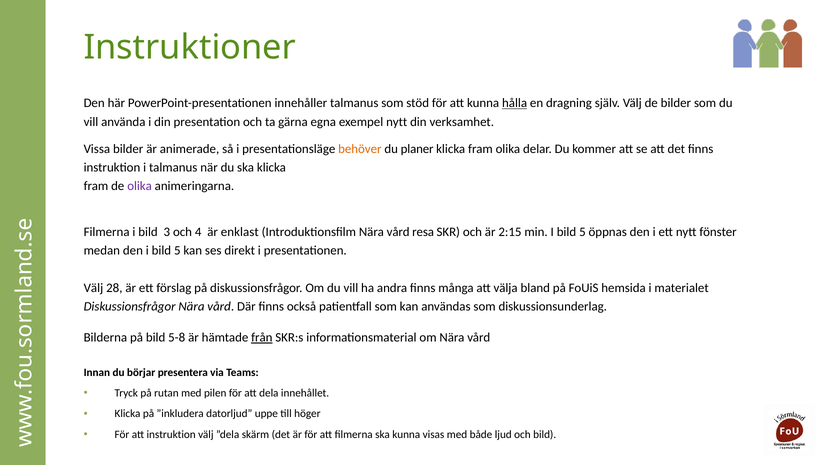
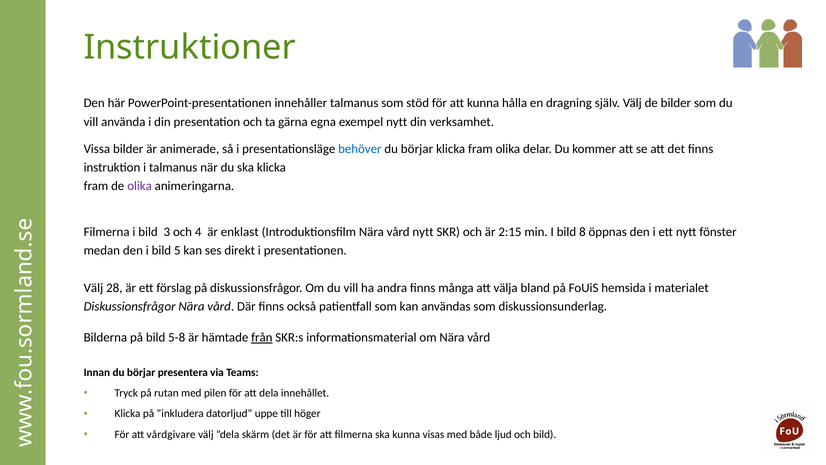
hålla underline: present -> none
behöver colour: orange -> blue
planer at (417, 149): planer -> börjar
vård resa: resa -> nytt
min I bild 5: 5 -> 8
att instruktion: instruktion -> vårdgivare
